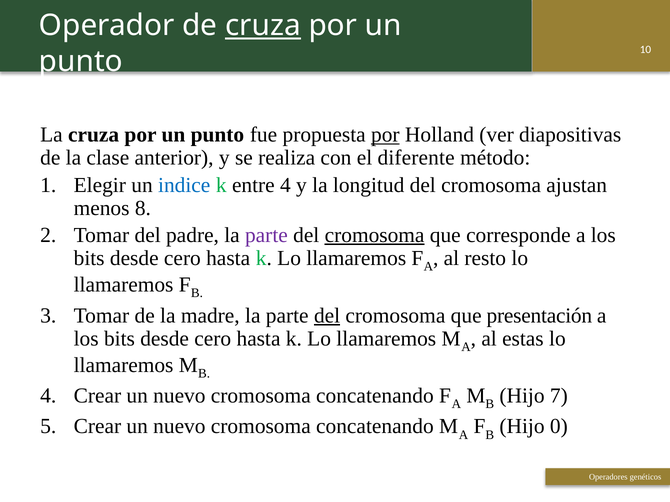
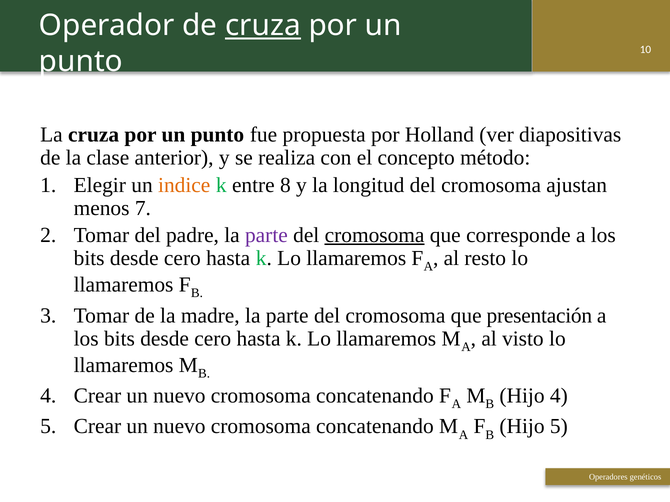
por at (385, 135) underline: present -> none
diferente: diferente -> concepto
indice colour: blue -> orange
entre 4: 4 -> 8
8: 8 -> 7
del at (327, 316) underline: present -> none
estas: estas -> visto
Hijo 7: 7 -> 4
Hijo 0: 0 -> 5
